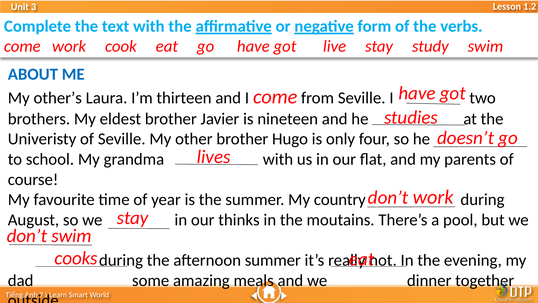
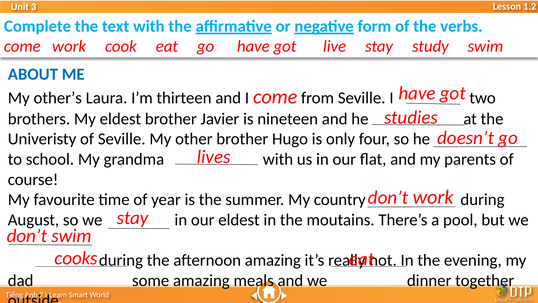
our thinks: thinks -> eldest
afternoon summer: summer -> amazing
